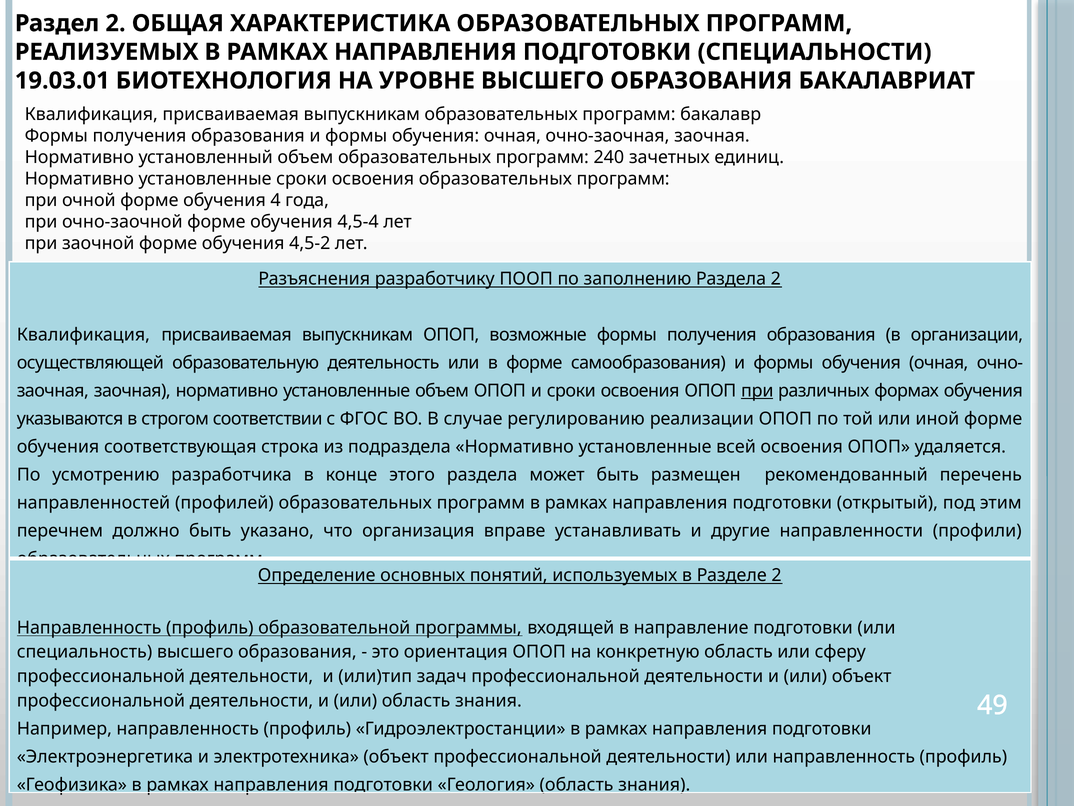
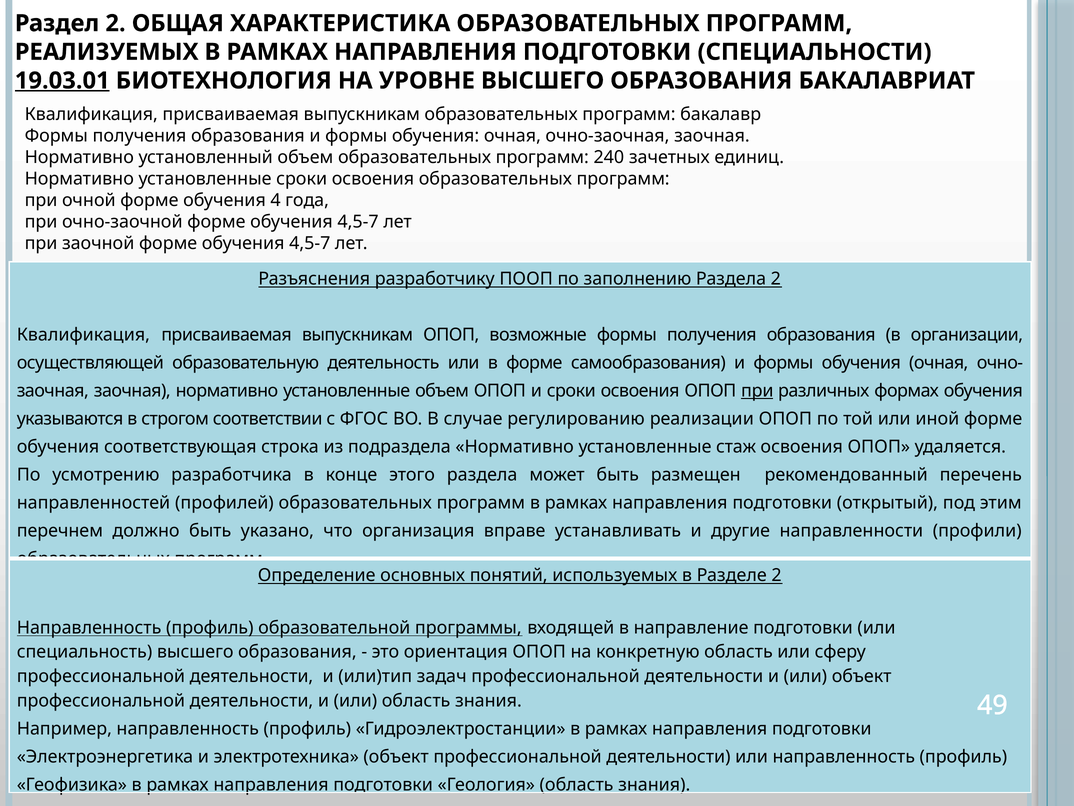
19.03.01 underline: none -> present
очно-заочной форме обучения 4,5-4: 4,5-4 -> 4,5-7
заочной форме обучения 4,5-2: 4,5-2 -> 4,5-7
всей: всей -> стаж
